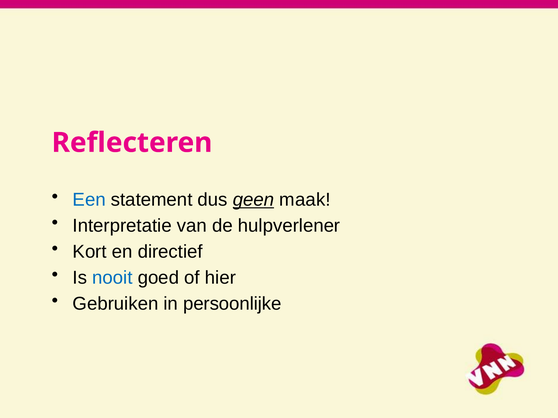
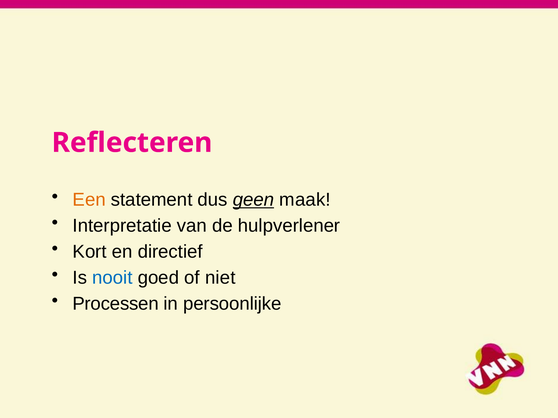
Een colour: blue -> orange
hier: hier -> niet
Gebruiken: Gebruiken -> Processen
